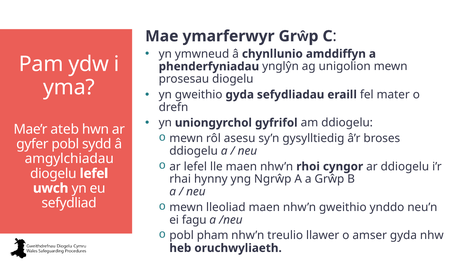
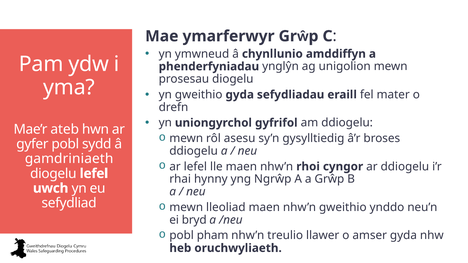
amgylchiadau: amgylchiadau -> gamdriniaeth
fagu: fagu -> bryd
